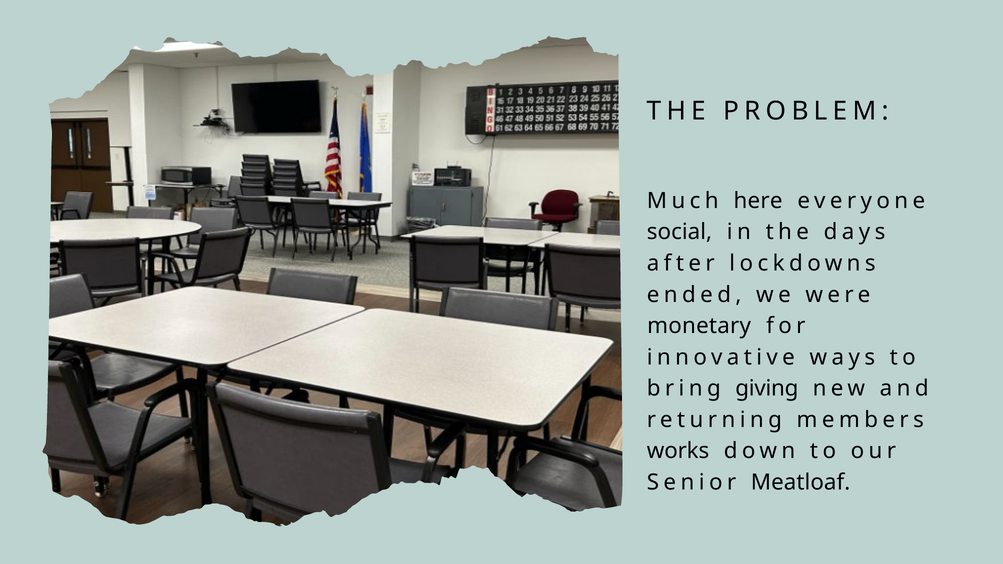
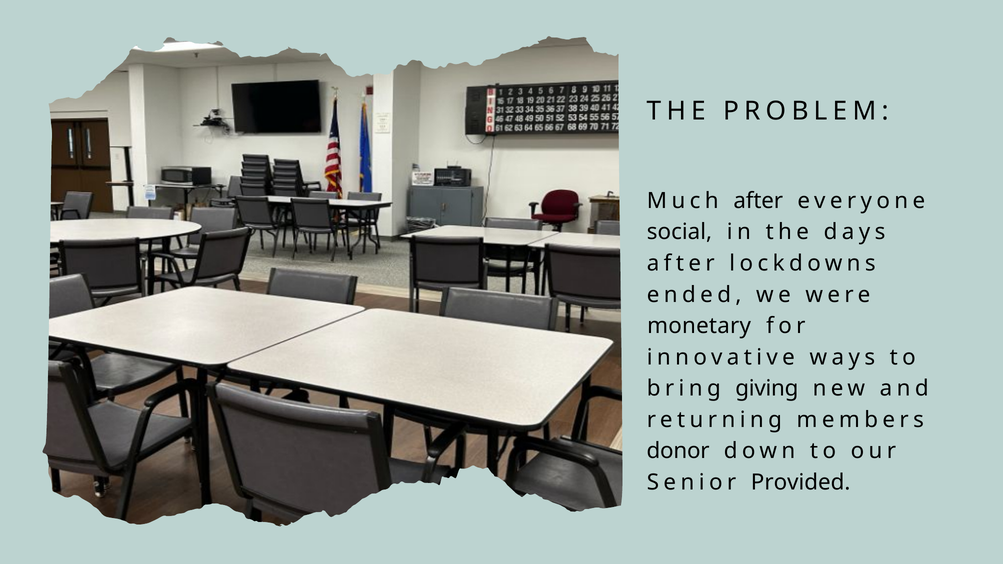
Much here: here -> after
works: works -> donor
Meatloaf: Meatloaf -> Provided
